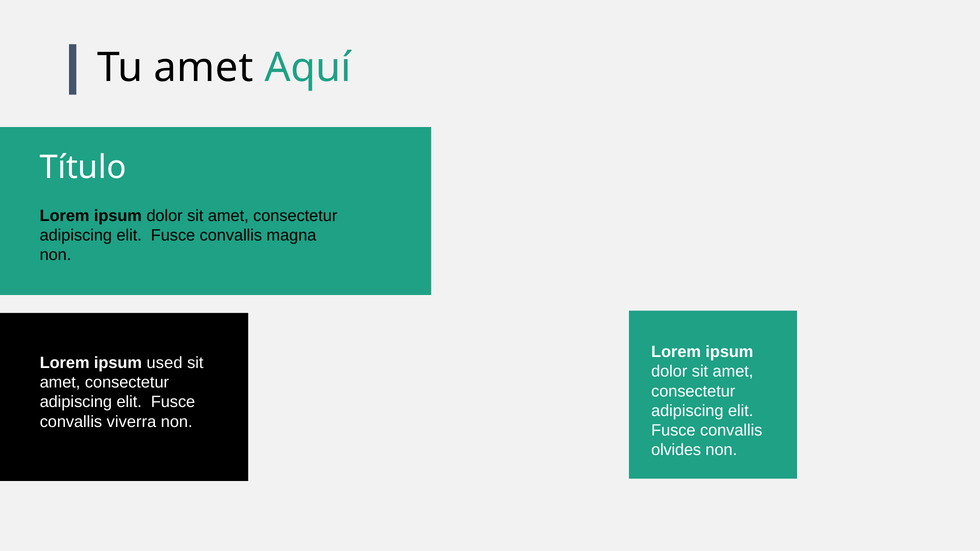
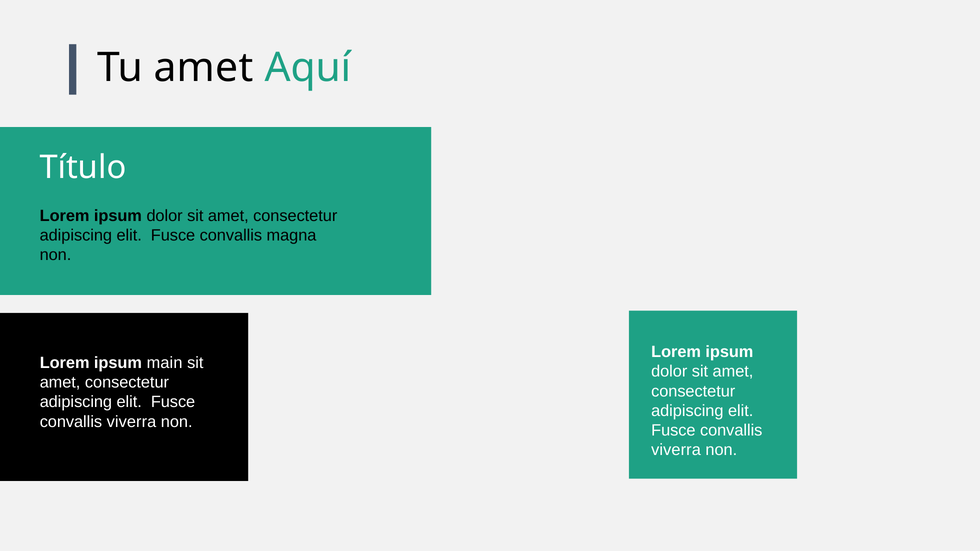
used: used -> main
olvides at (676, 450): olvides -> viverra
